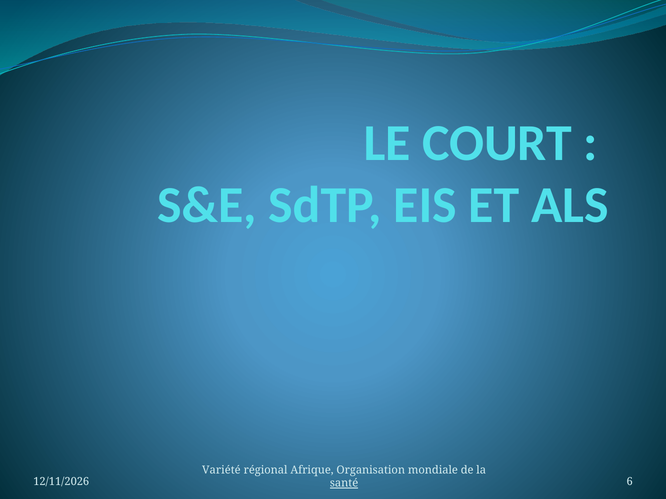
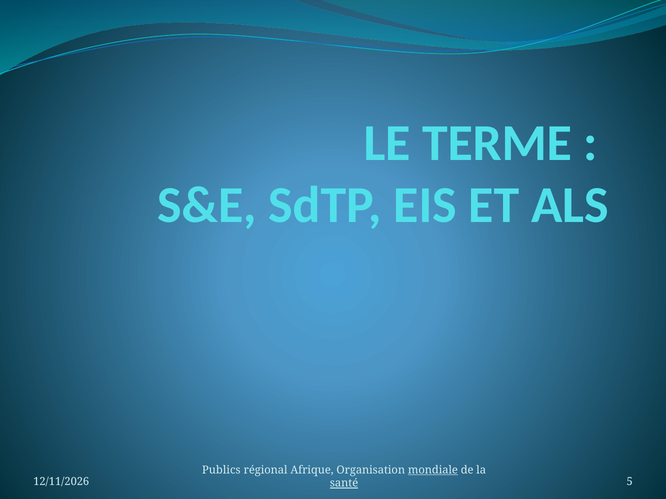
COURT: COURT -> TERME
Variété: Variété -> Publics
mondiale underline: none -> present
6: 6 -> 5
